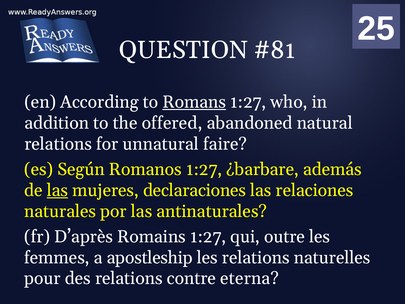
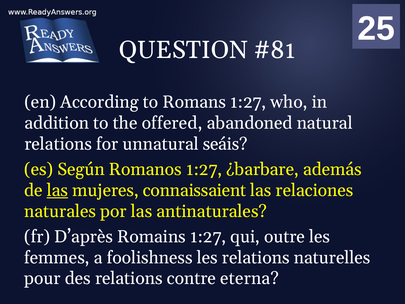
Romans underline: present -> none
faire: faire -> seáis
declaraciones: declaraciones -> connaissaient
apostleship: apostleship -> foolishness
